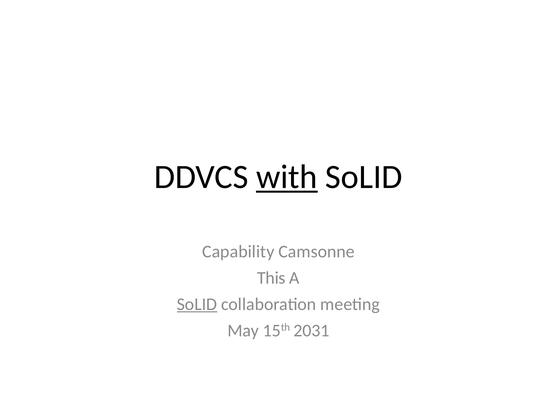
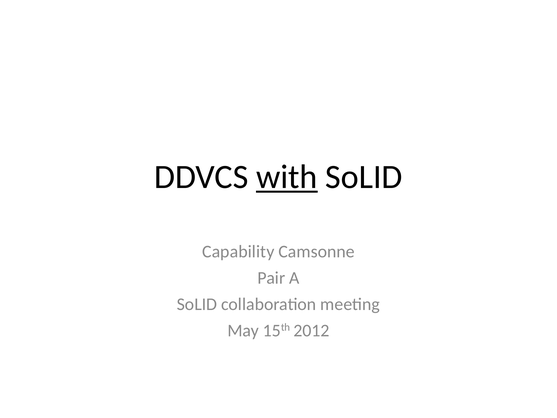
This: This -> Pair
SoLID at (197, 304) underline: present -> none
2031: 2031 -> 2012
